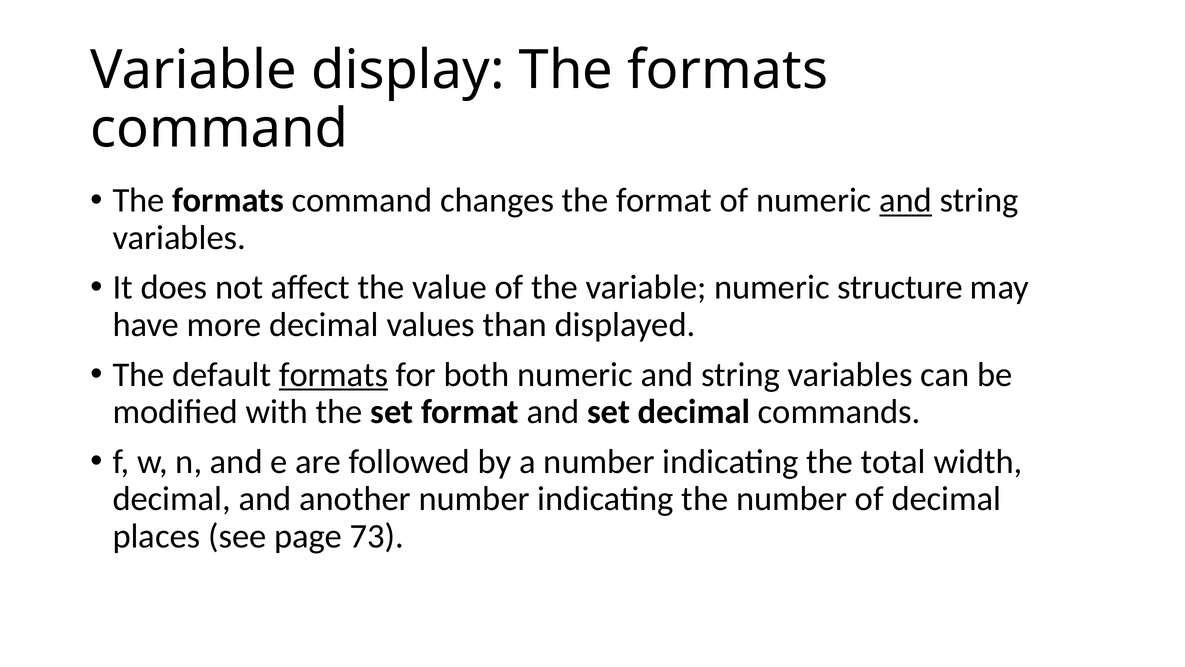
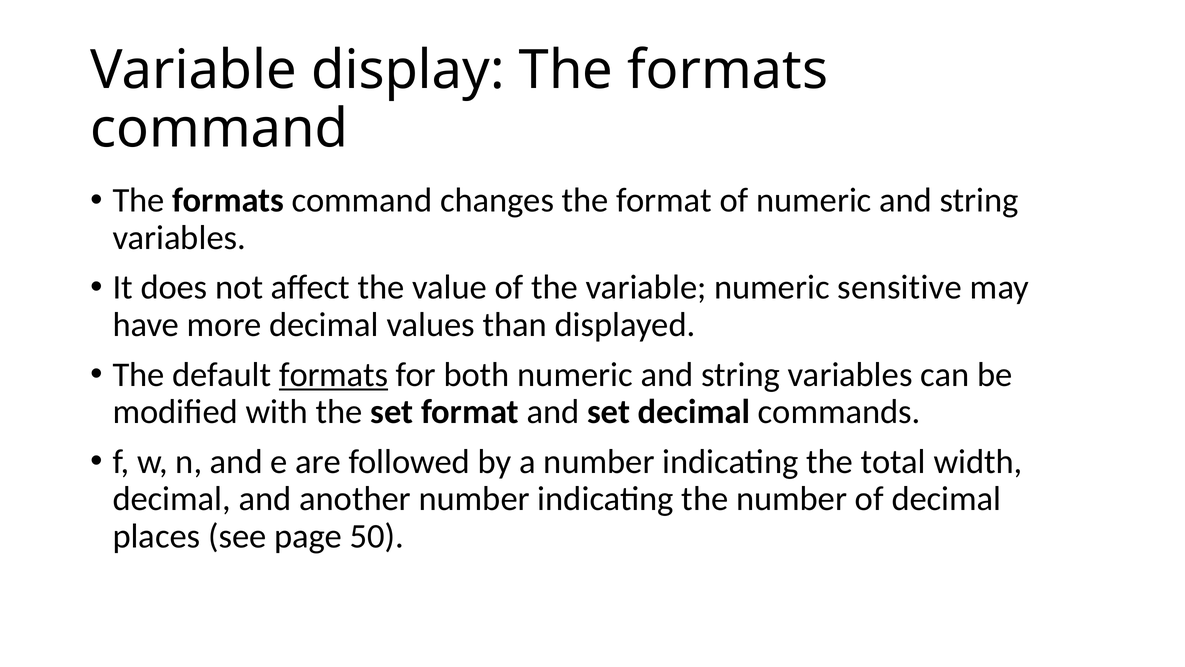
and at (906, 200) underline: present -> none
structure: structure -> sensitive
73: 73 -> 50
